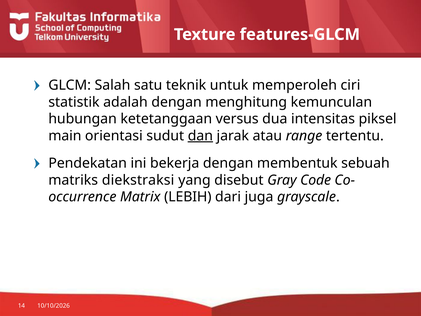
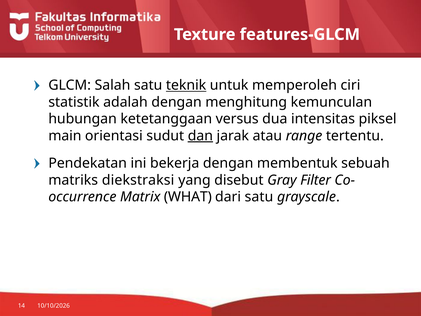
teknik underline: none -> present
Code: Code -> Filter
LEBIH: LEBIH -> WHAT
dari juga: juga -> satu
